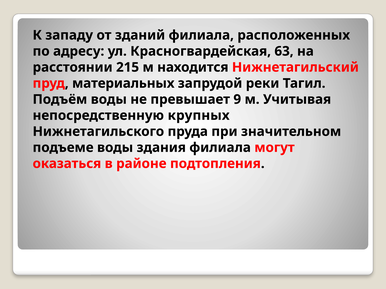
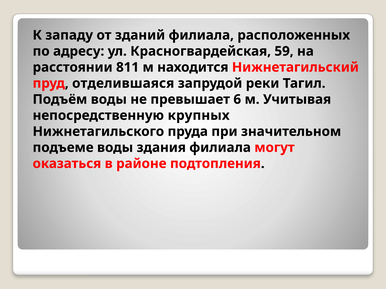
63: 63 -> 59
215: 215 -> 811
материальных: материальных -> отделившаяся
9: 9 -> 6
